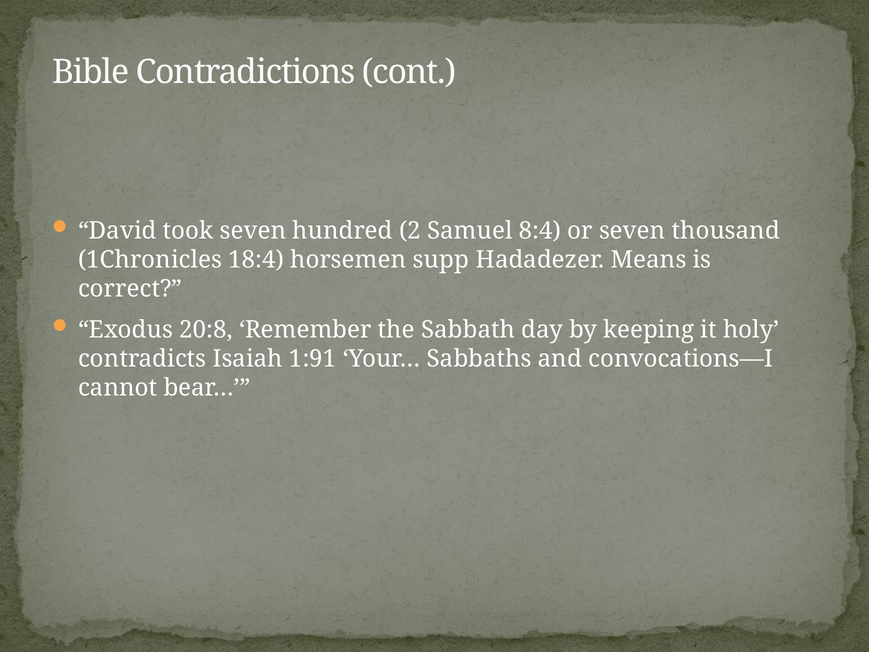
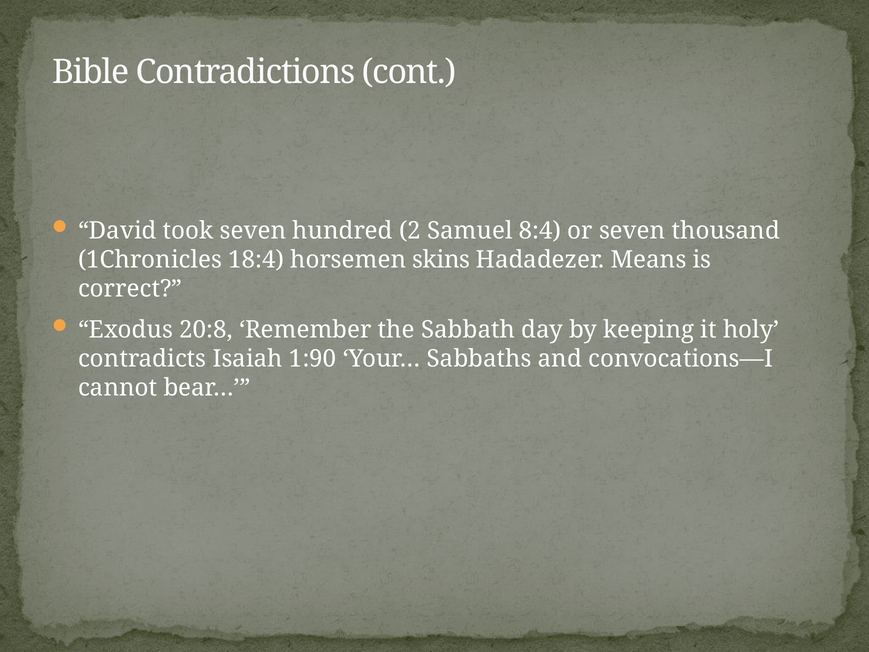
supp: supp -> skins
1:91: 1:91 -> 1:90
